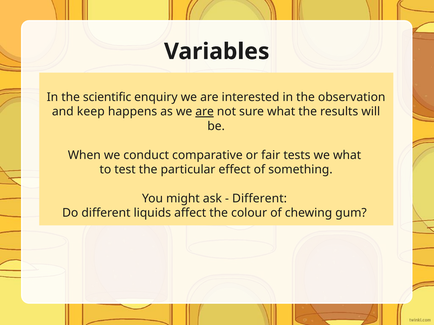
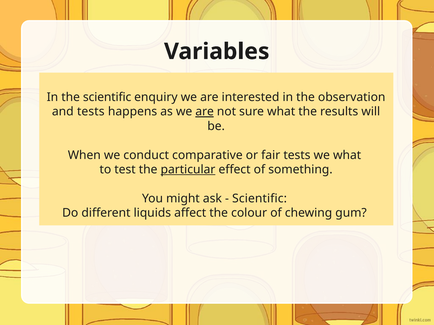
and keep: keep -> tests
particular underline: none -> present
Different at (260, 199): Different -> Scientific
